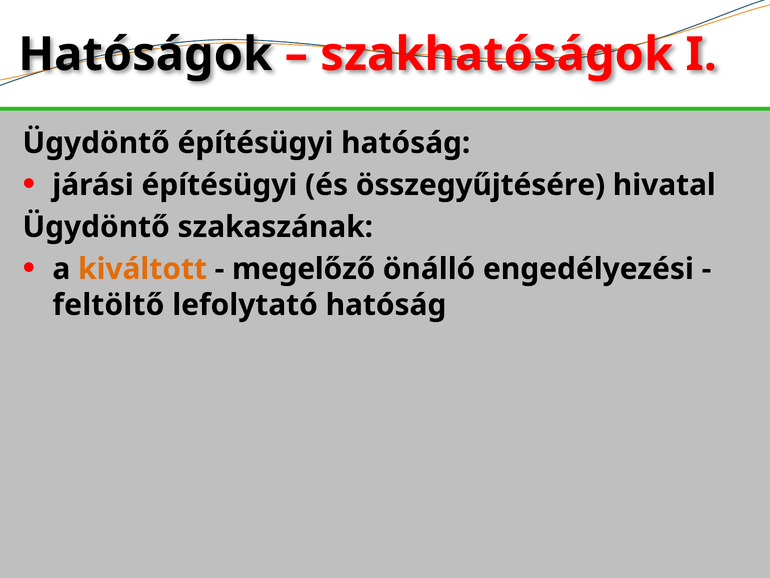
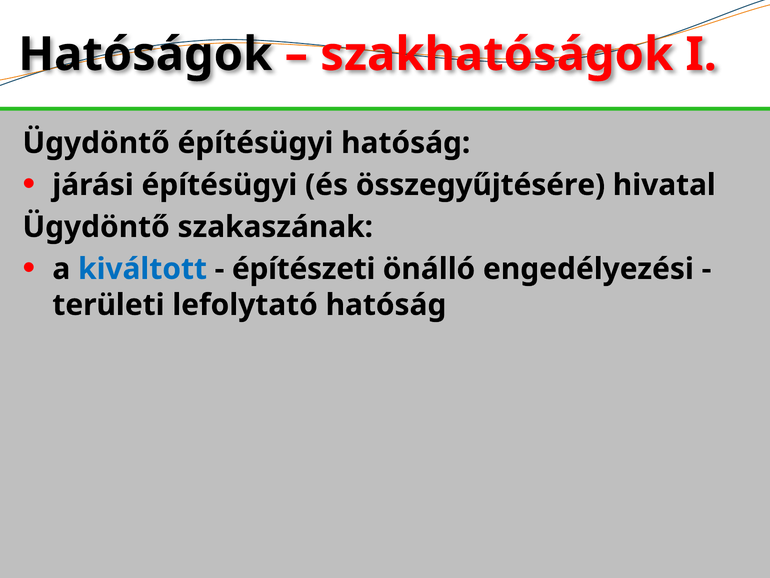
kiváltott colour: orange -> blue
megelőző: megelőző -> építészeti
feltöltő: feltöltő -> területi
